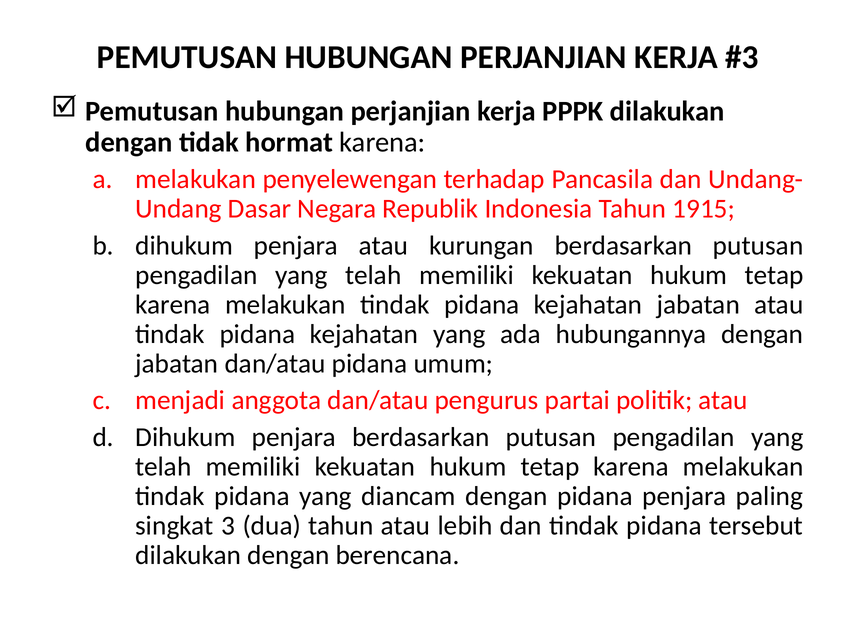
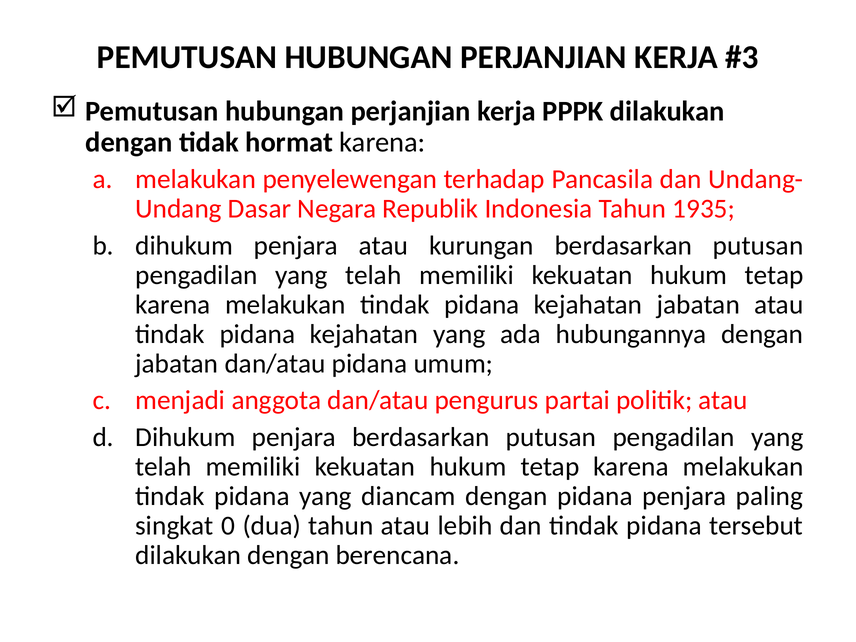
1915: 1915 -> 1935
3: 3 -> 0
